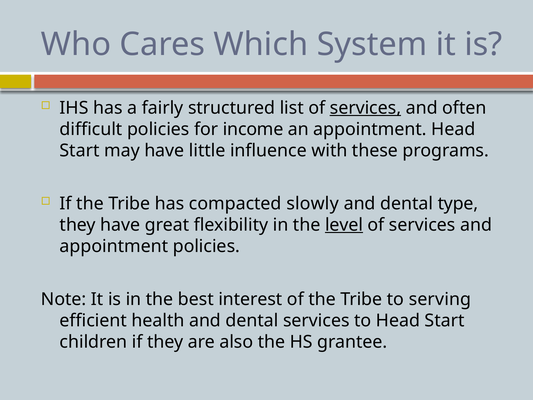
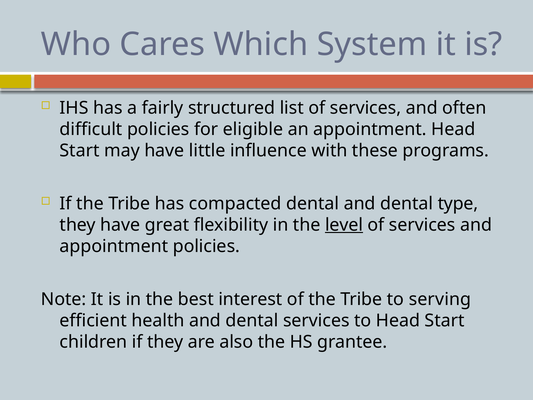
services at (365, 108) underline: present -> none
income: income -> eligible
compacted slowly: slowly -> dental
